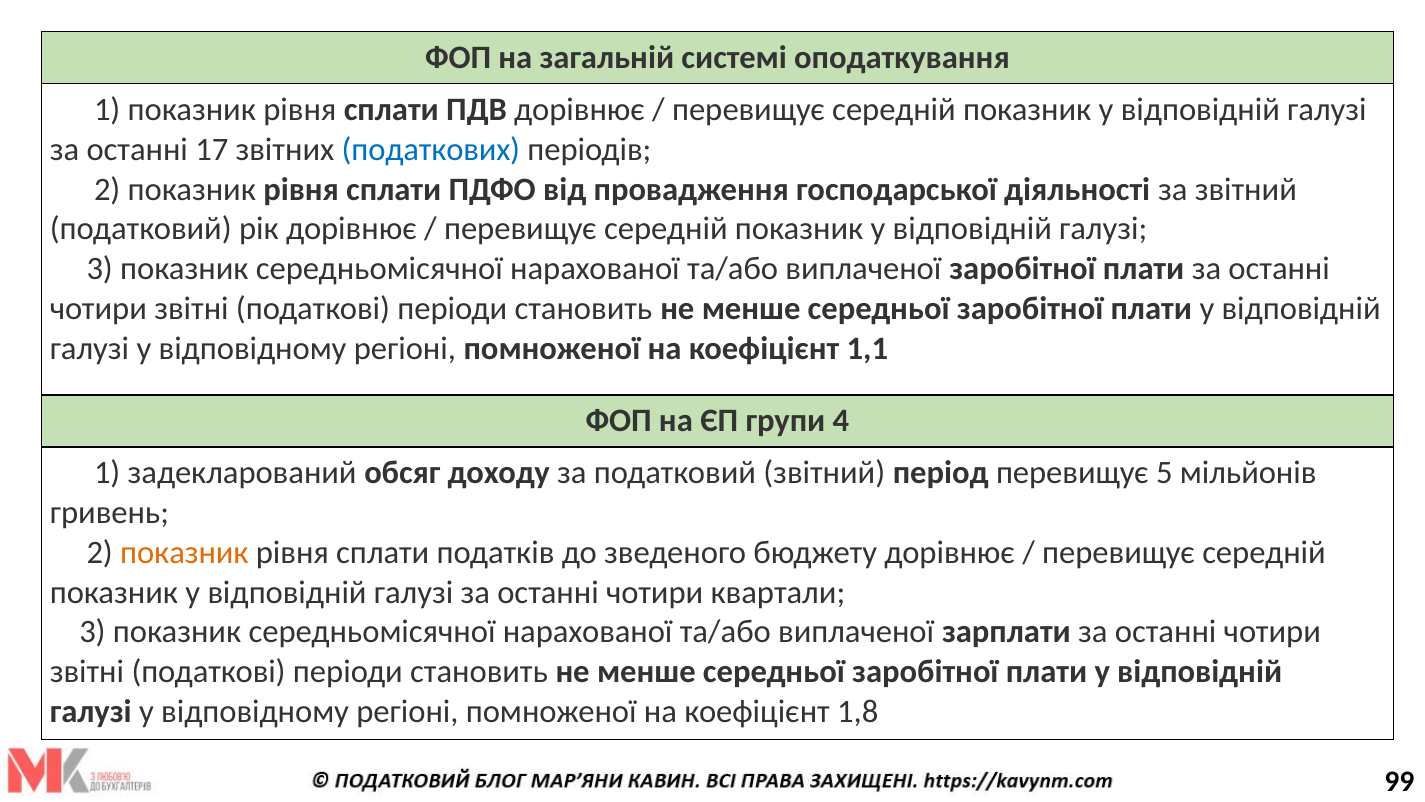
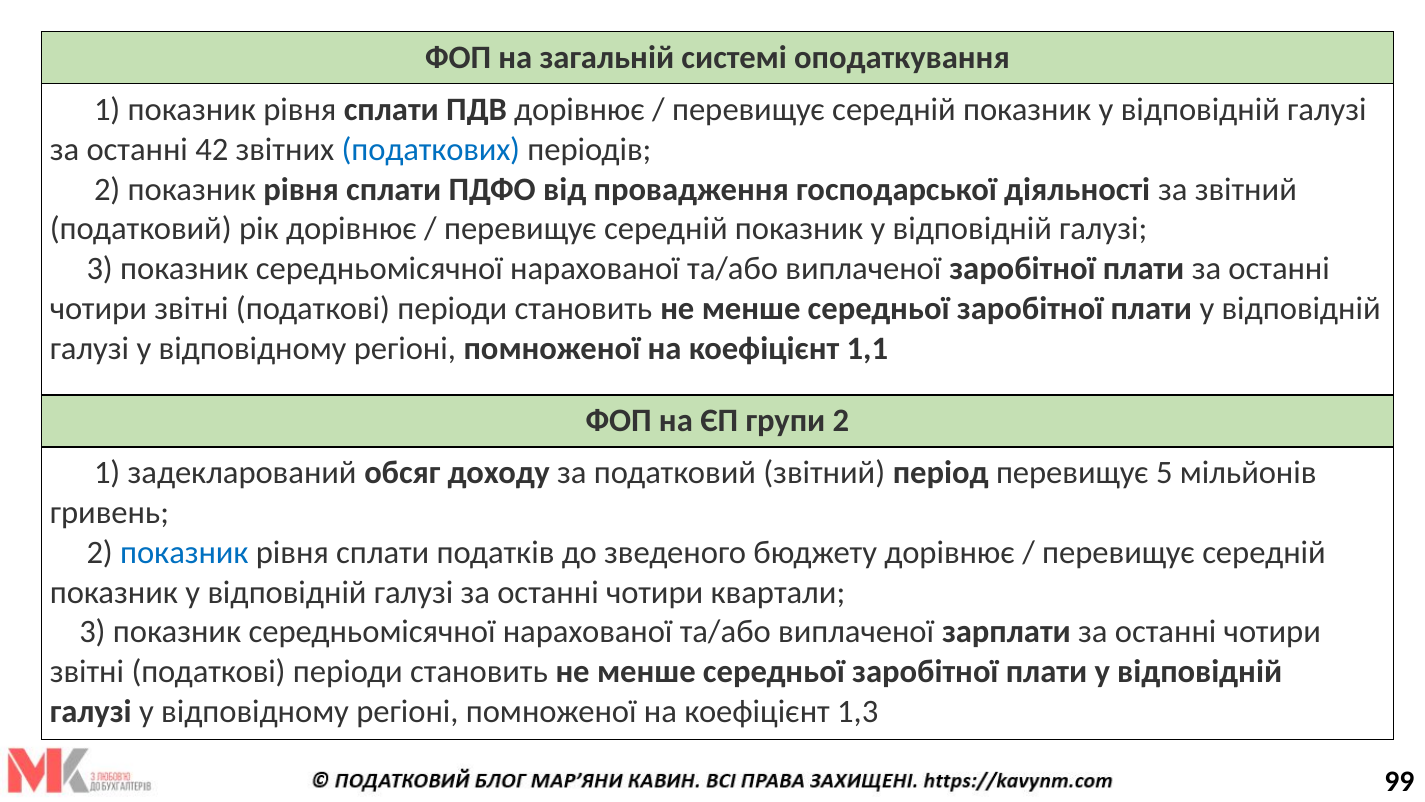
17: 17 -> 42
групи 4: 4 -> 2
показник at (184, 552) colour: orange -> blue
1,8: 1,8 -> 1,3
